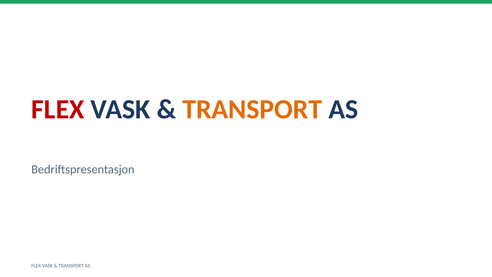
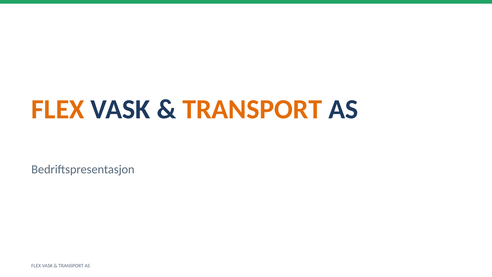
FLEX at (58, 109) colour: red -> orange
